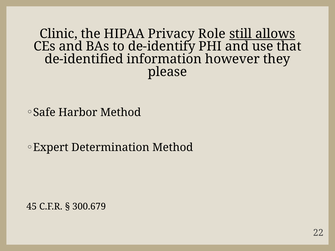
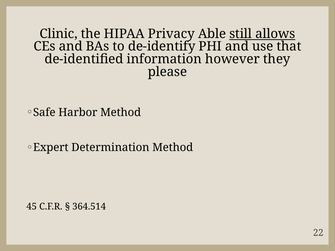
Role: Role -> Able
300.679: 300.679 -> 364.514
